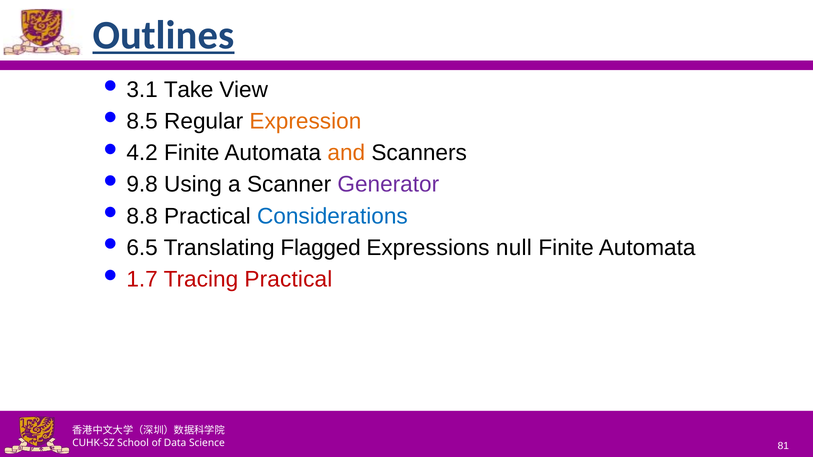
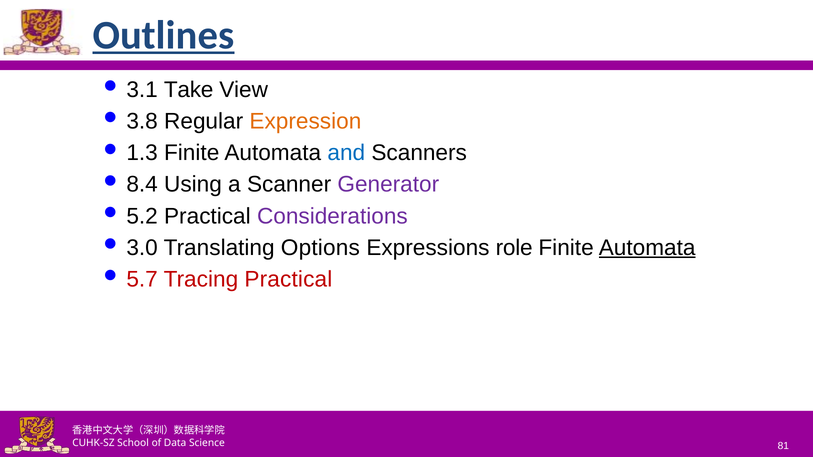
8.5: 8.5 -> 3.8
4.2: 4.2 -> 1.3
and colour: orange -> blue
9.8: 9.8 -> 8.4
8.8: 8.8 -> 5.2
Considerations colour: blue -> purple
6.5: 6.5 -> 3.0
Flagged: Flagged -> Options
null: null -> role
Automata at (647, 248) underline: none -> present
1.7: 1.7 -> 5.7
